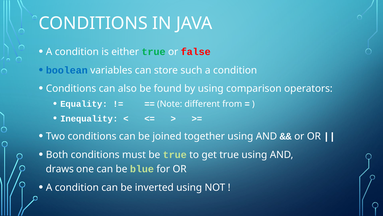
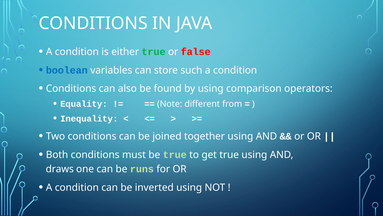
blue: blue -> runs
